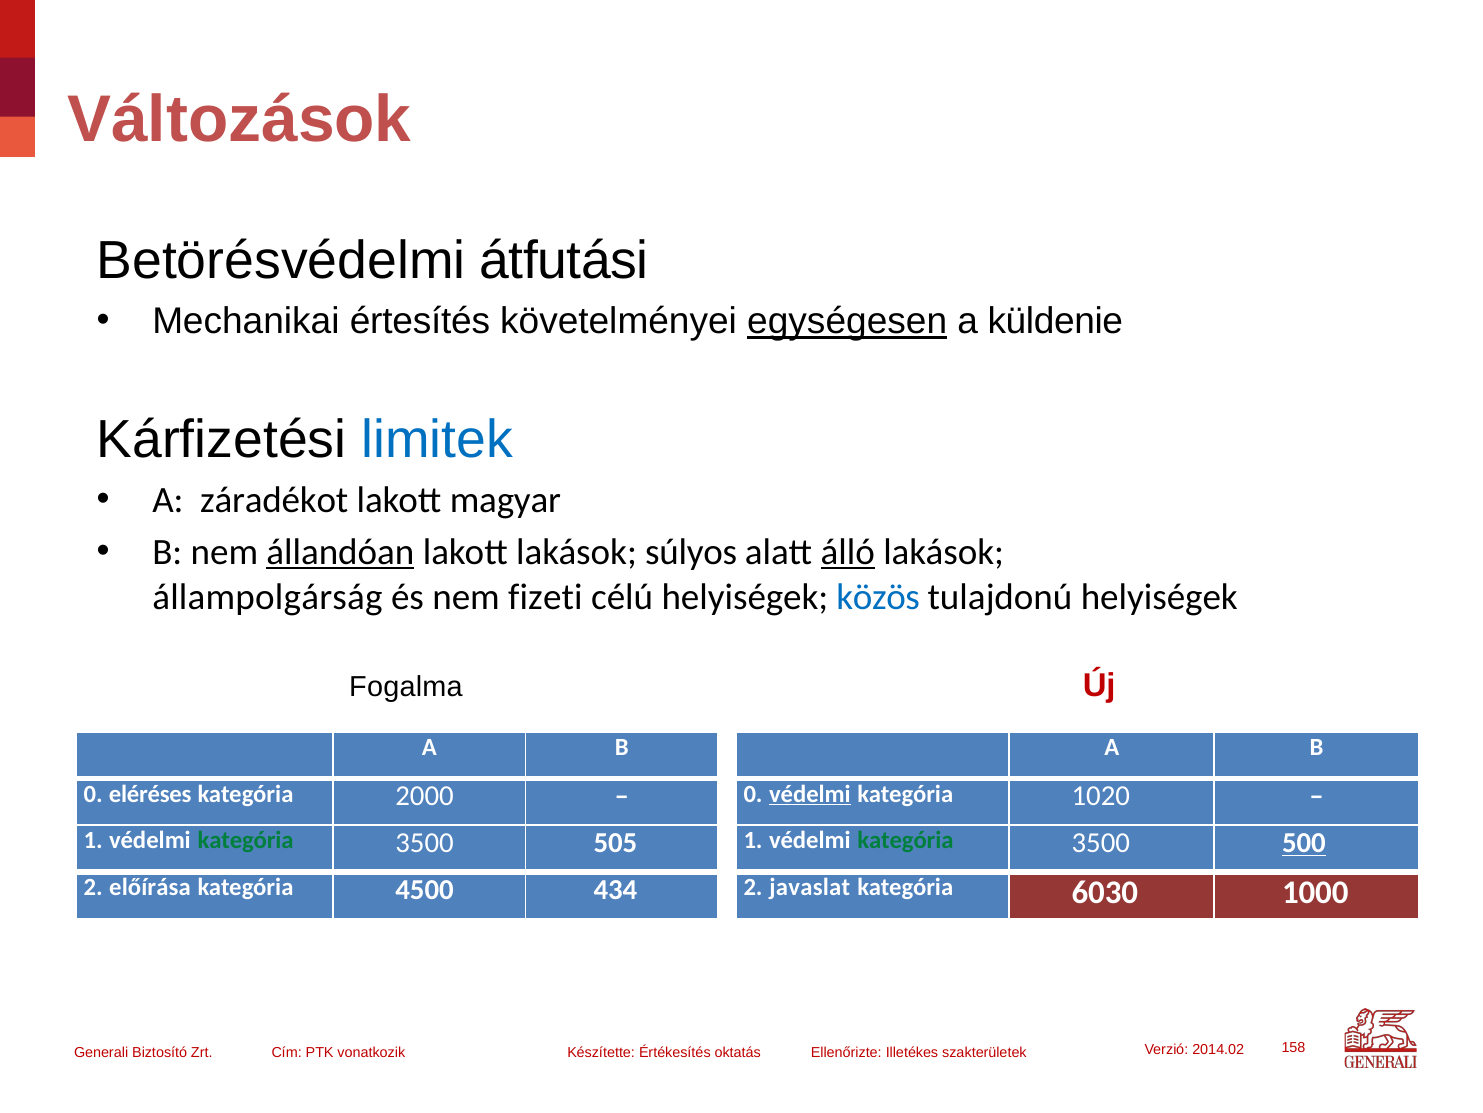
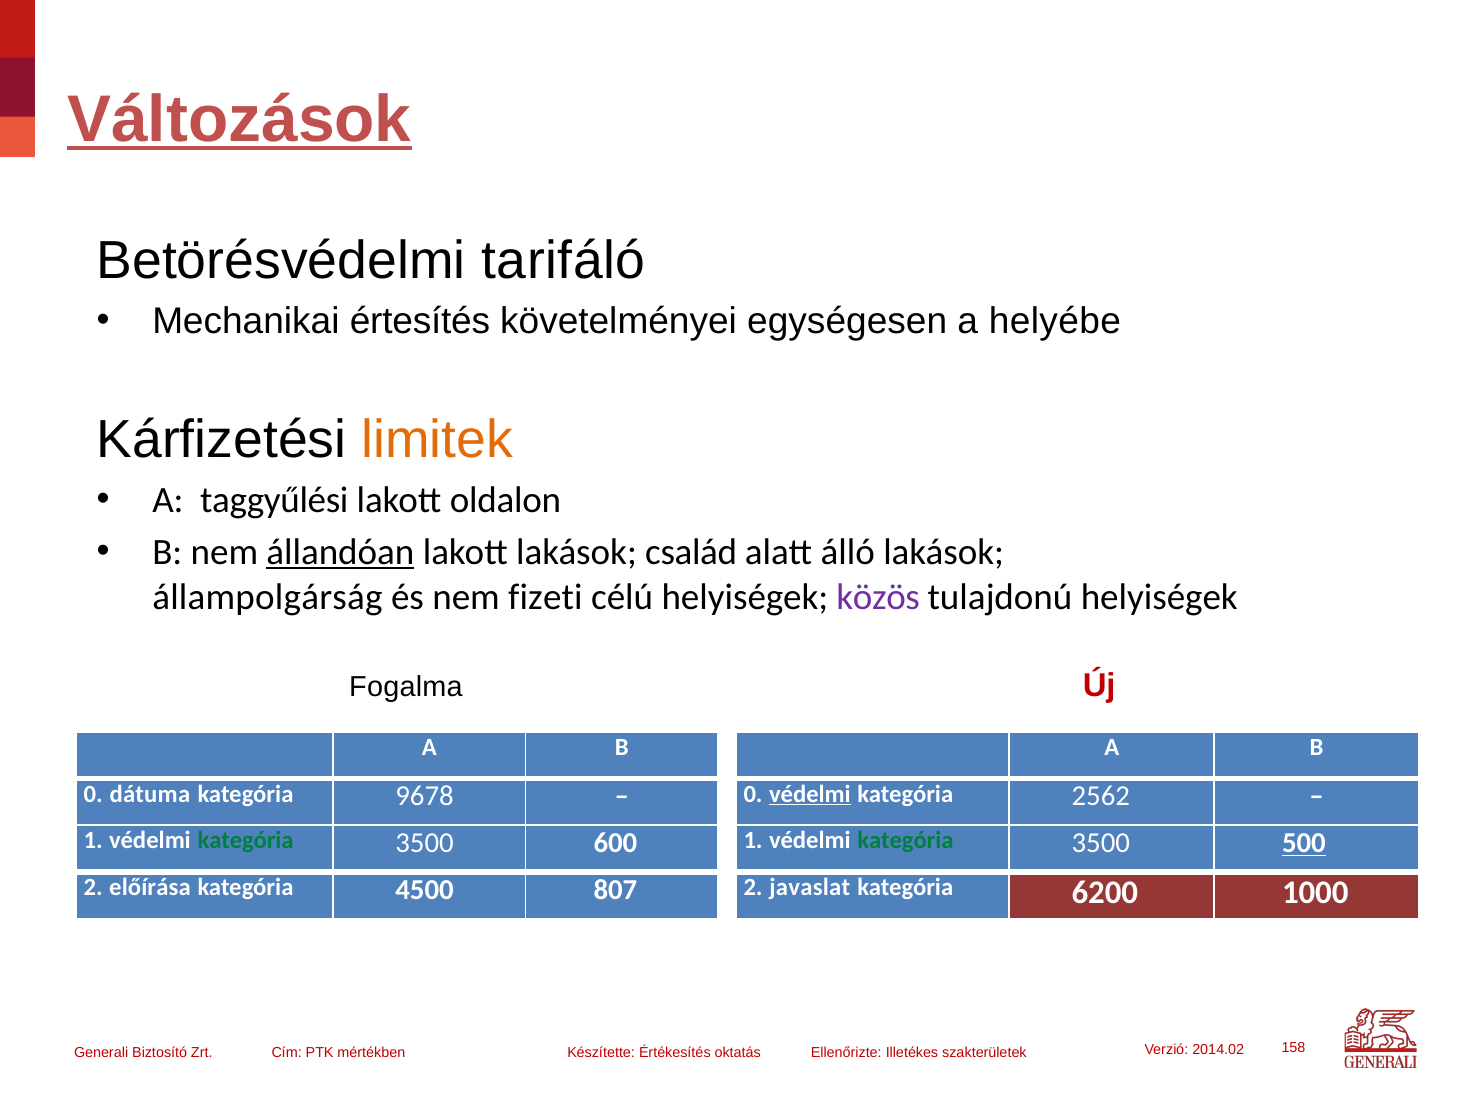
Változások underline: none -> present
átfutási: átfutási -> tarifáló
egységesen underline: present -> none
küldenie: küldenie -> helyébe
limitek colour: blue -> orange
záradékot: záradékot -> taggyűlési
magyar: magyar -> oldalon
súlyos: súlyos -> család
álló underline: present -> none
közös colour: blue -> purple
eléréses: eléréses -> dátuma
2000: 2000 -> 9678
1020: 1020 -> 2562
505: 505 -> 600
434: 434 -> 807
6030: 6030 -> 6200
vonatkozik: vonatkozik -> mértékben
